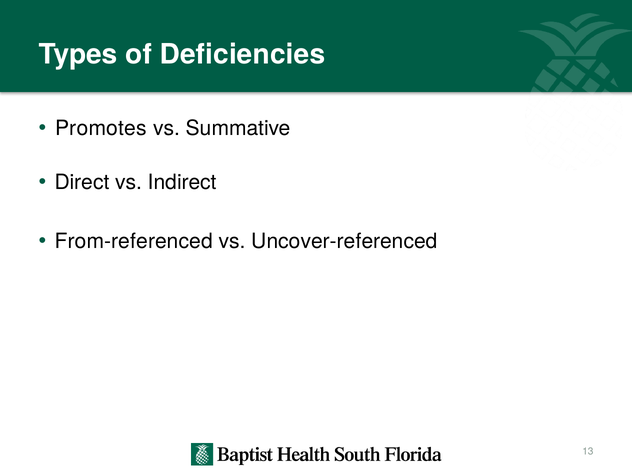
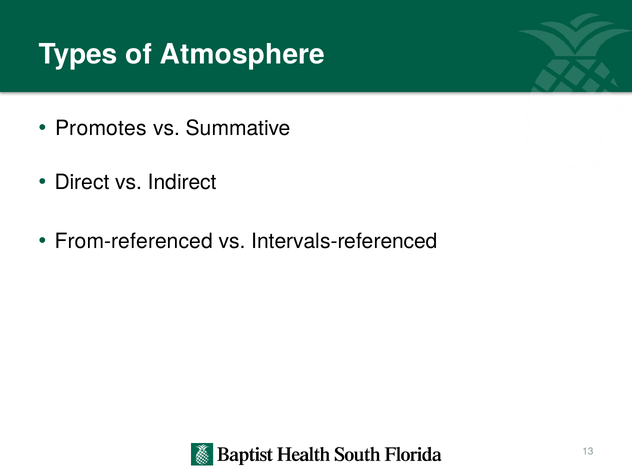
Deficiencies: Deficiencies -> Atmosphere
Uncover-referenced: Uncover-referenced -> Intervals-referenced
